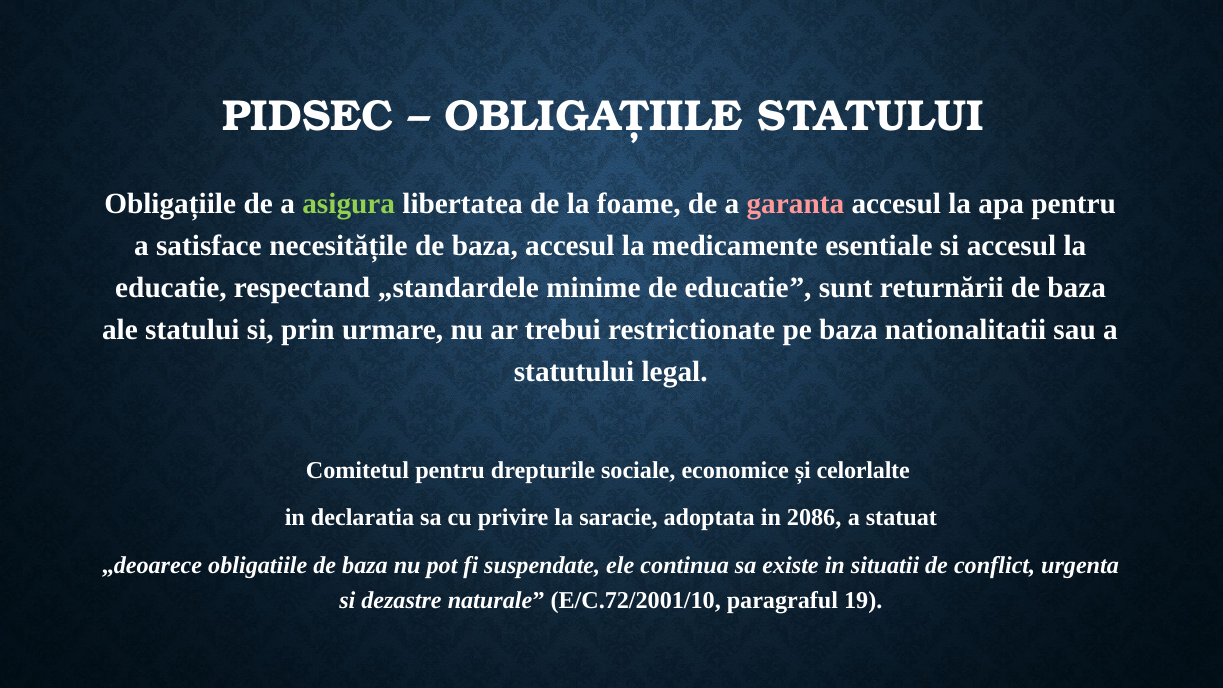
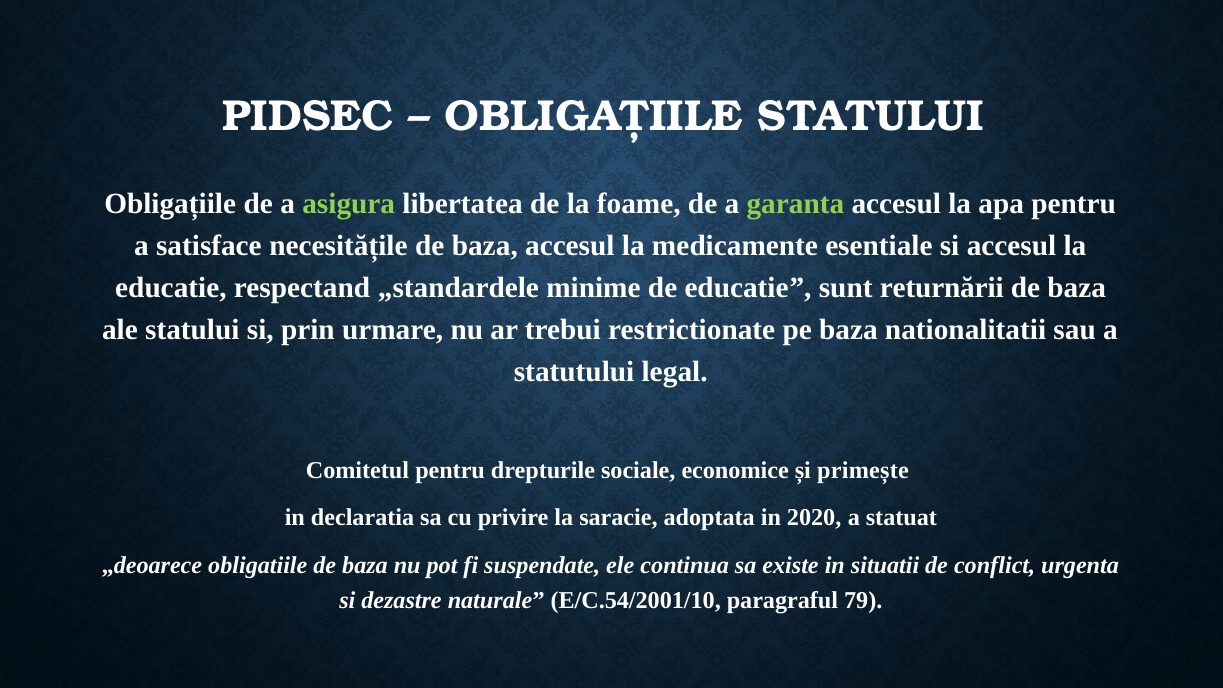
garanta colour: pink -> light green
celorlalte: celorlalte -> primește
2086: 2086 -> 2020
E/C.72/2001/10: E/C.72/2001/10 -> E/C.54/2001/10
19: 19 -> 79
